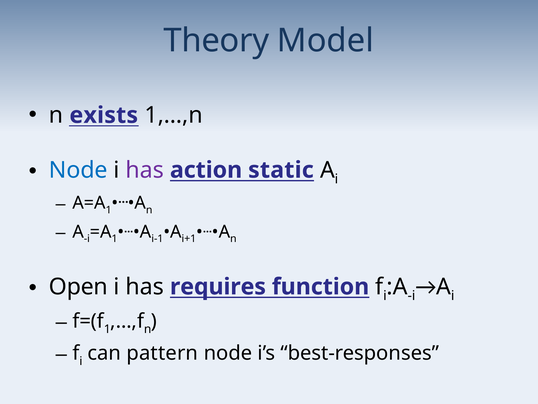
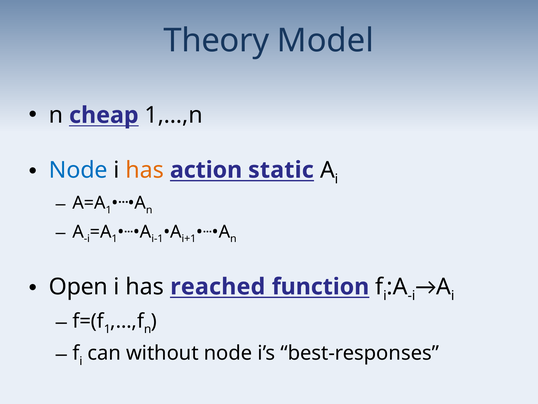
exists: exists -> cheap
has at (145, 170) colour: purple -> orange
requires: requires -> reached
pattern: pattern -> without
